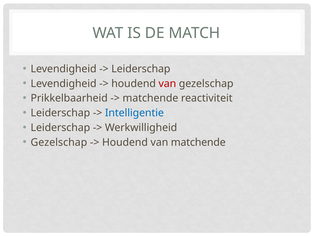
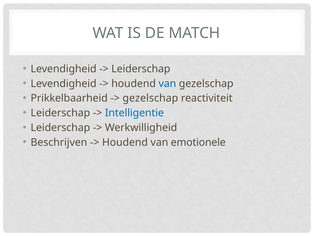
van at (167, 83) colour: red -> blue
matchende at (150, 98): matchende -> gezelschap
Gezelschap at (59, 142): Gezelschap -> Beschrijven
van matchende: matchende -> emotionele
